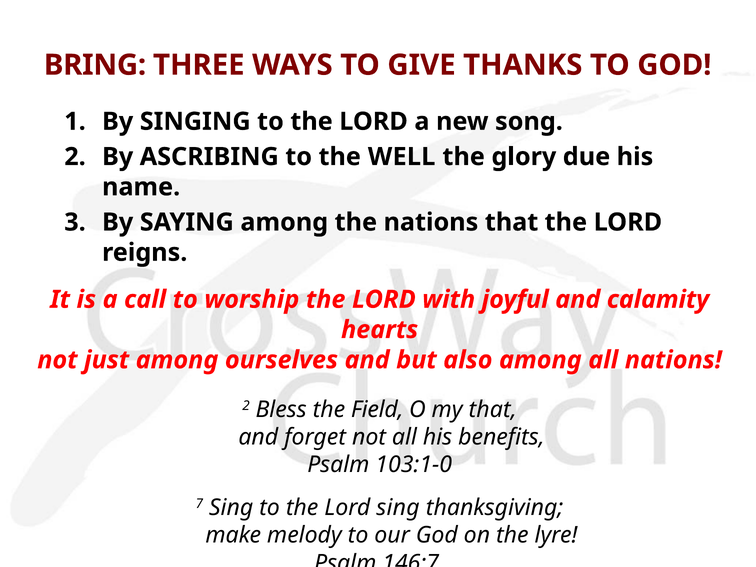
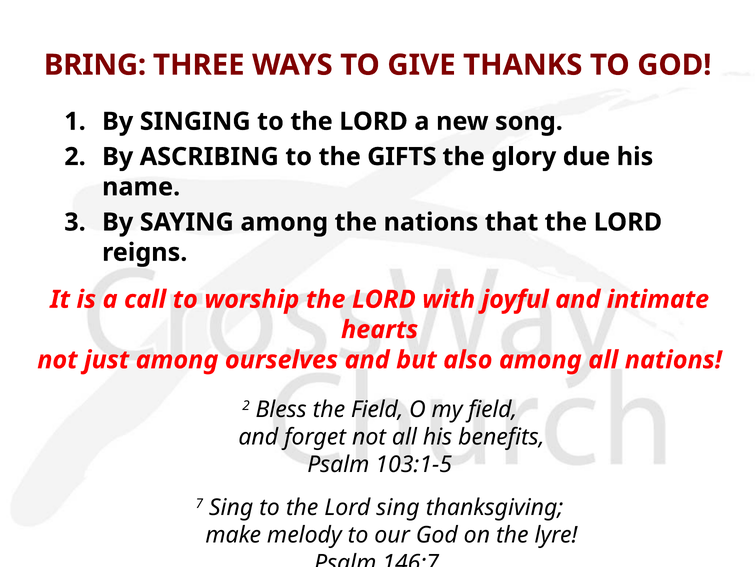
WELL: WELL -> GIFTS
calamity: calamity -> intimate
my that: that -> field
103:1-0: 103:1-0 -> 103:1-5
